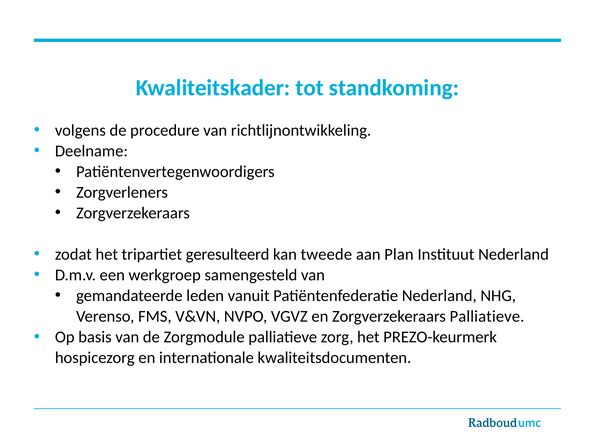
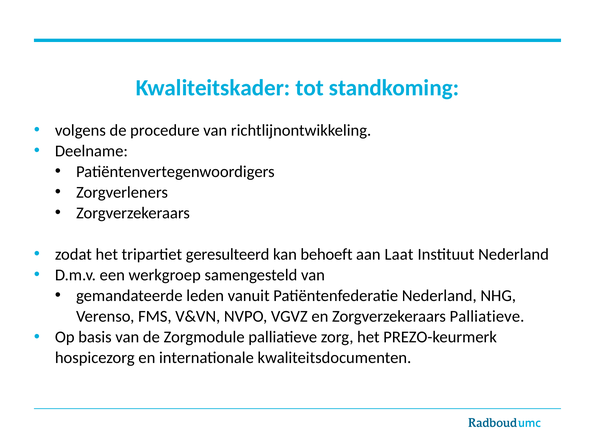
tweede: tweede -> behoeft
Plan: Plan -> Laat
